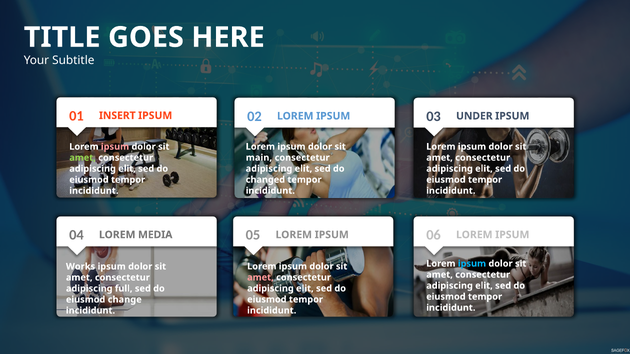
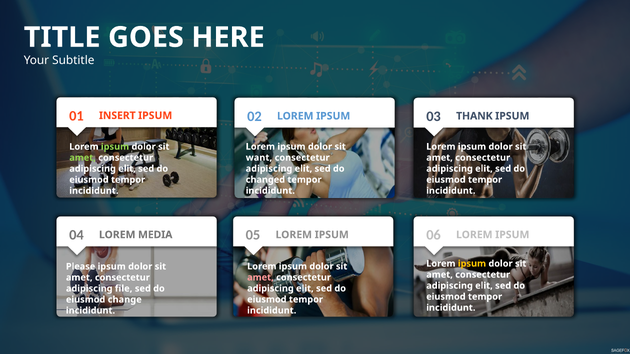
UNDER: UNDER -> THANK
ipsum at (115, 147) colour: pink -> light green
main: main -> want
ipsum at (472, 264) colour: light blue -> yellow
Works: Works -> Please
full: full -> file
